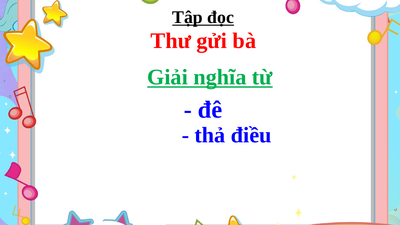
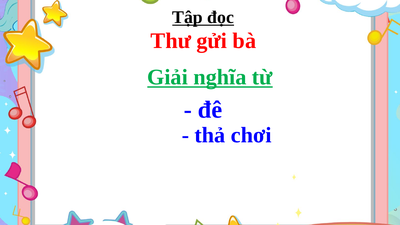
điều: điều -> chơi
